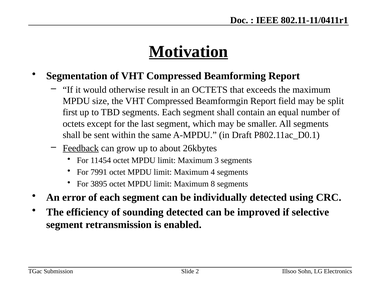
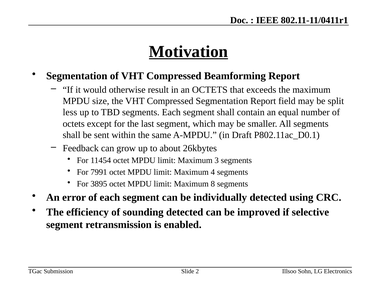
Compressed Beamformgin: Beamformgin -> Segmentation
first: first -> less
Feedback underline: present -> none
